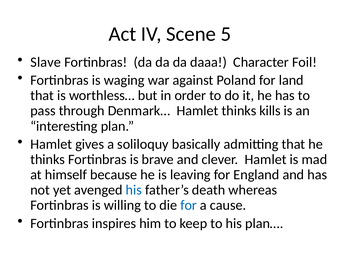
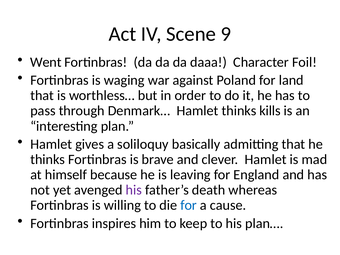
5: 5 -> 9
Slave: Slave -> Went
his at (134, 190) colour: blue -> purple
